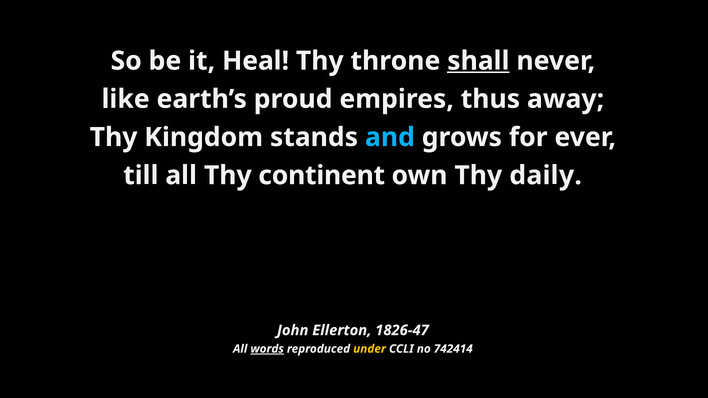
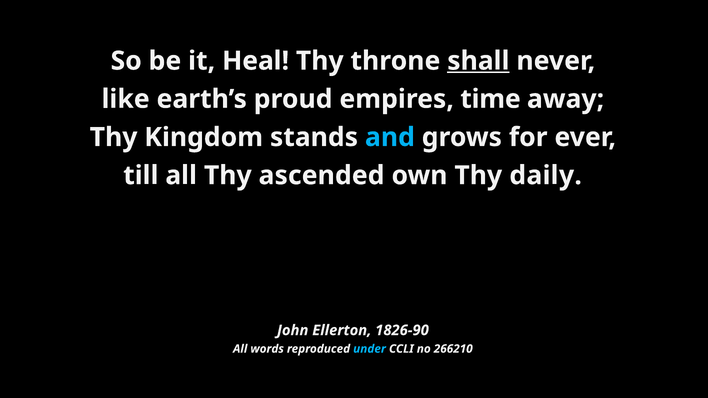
thus: thus -> time
continent: continent -> ascended
1826-47: 1826-47 -> 1826-90
words underline: present -> none
under colour: yellow -> light blue
742414: 742414 -> 266210
